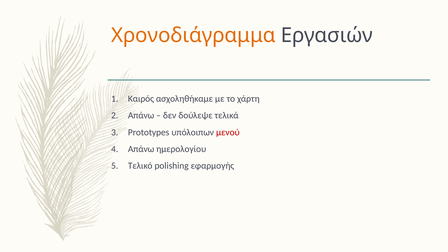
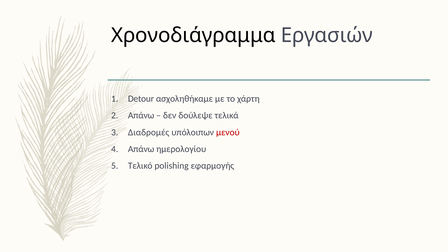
Χρονοδιάγραμμα colour: orange -> black
Καιρός: Καιρός -> Detour
Prototypes: Prototypes -> Διαδρομές
